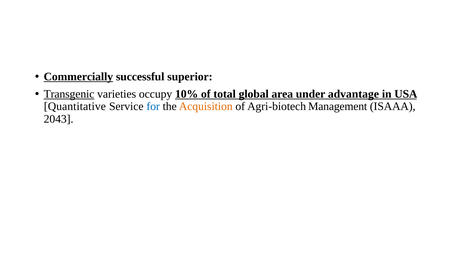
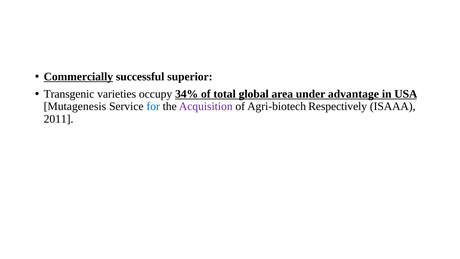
Transgenic underline: present -> none
10%: 10% -> 34%
Quantitative: Quantitative -> Mutagenesis
Acquisition colour: orange -> purple
Management: Management -> Respectively
2043: 2043 -> 2011
